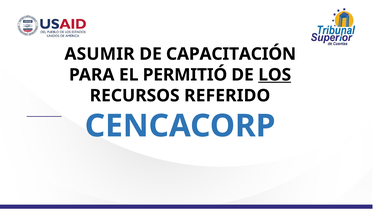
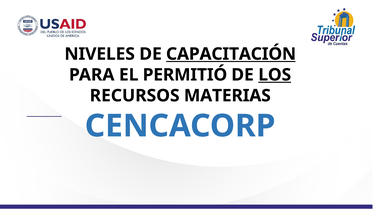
ASUMIR: ASUMIR -> NIVELES
CAPACITACIÓN underline: none -> present
REFERIDO: REFERIDO -> MATERIAS
